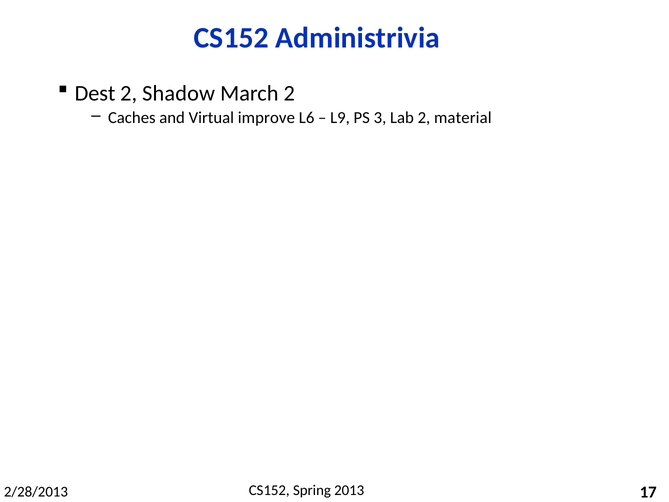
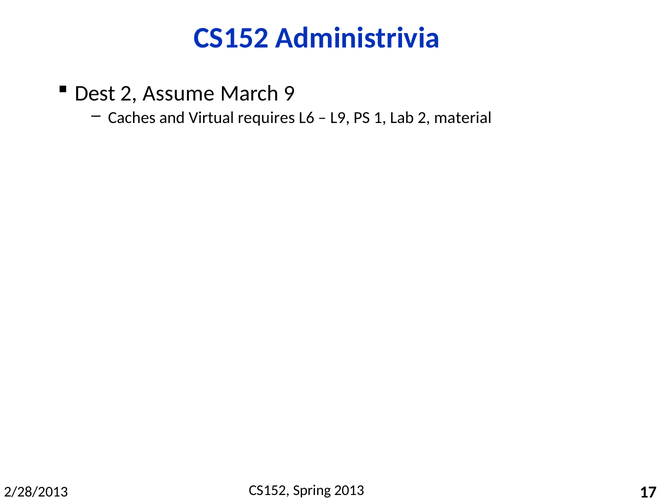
Shadow: Shadow -> Assume
March 2: 2 -> 9
improve: improve -> requires
3: 3 -> 1
